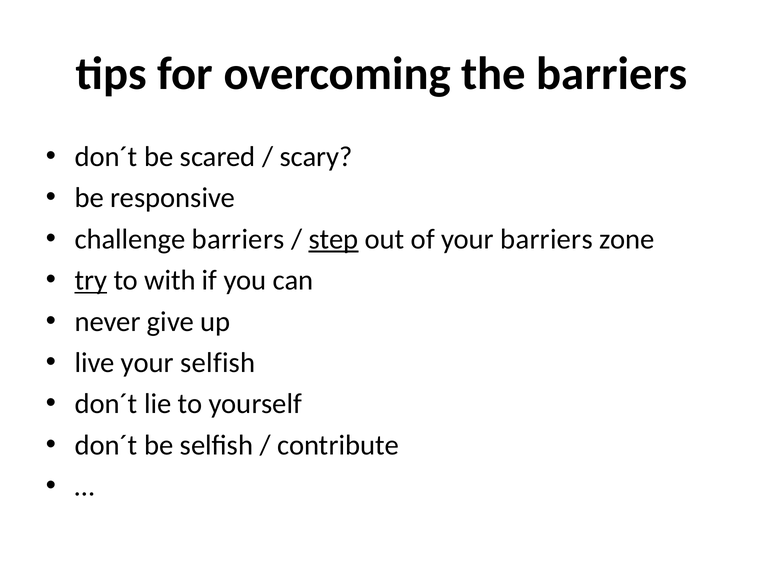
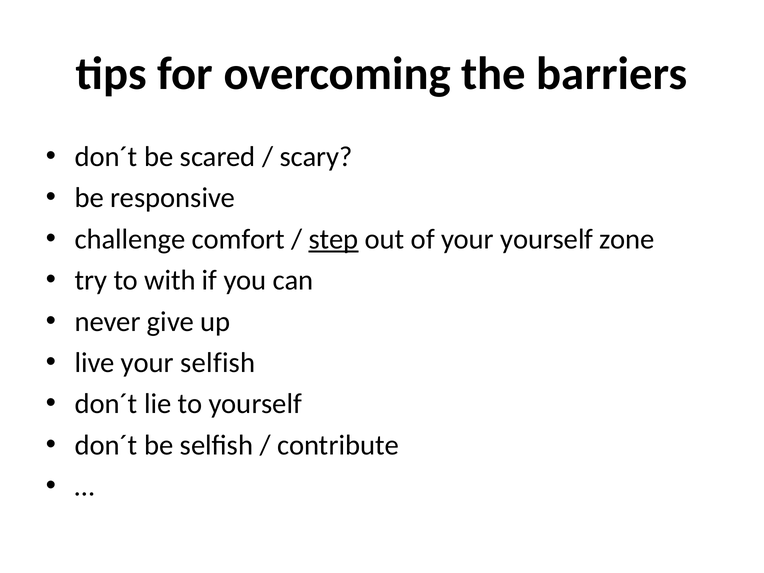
challenge barriers: barriers -> comfort
your barriers: barriers -> yourself
try underline: present -> none
